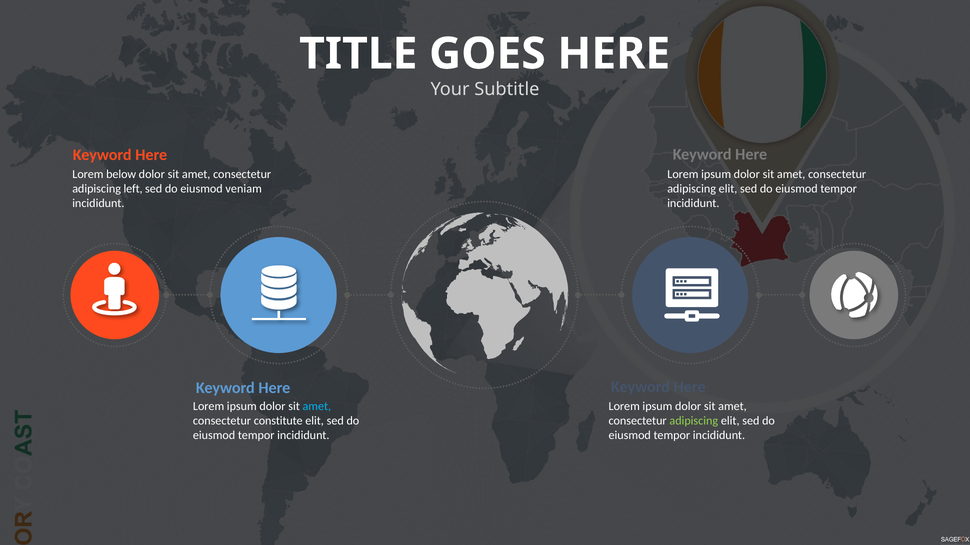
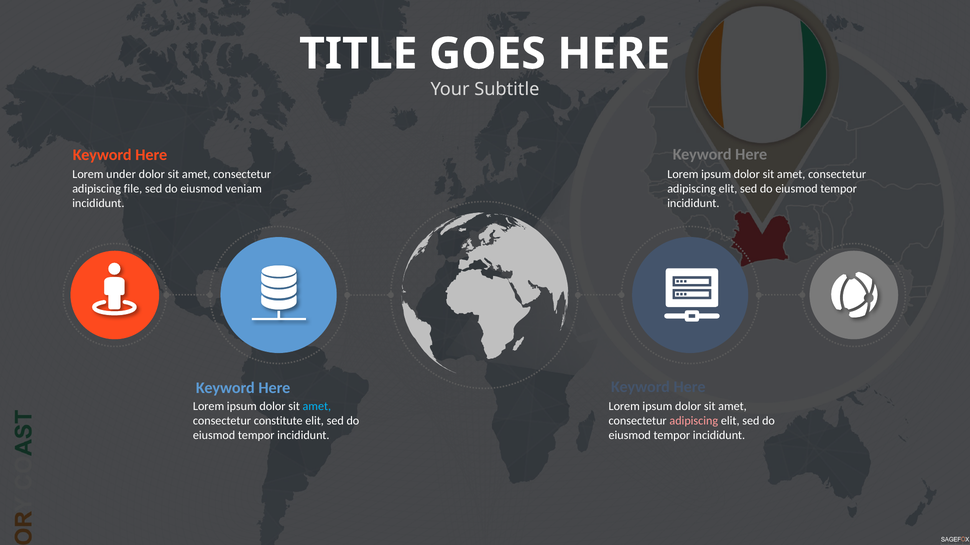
below: below -> under
left: left -> file
adipiscing at (694, 421) colour: light green -> pink
